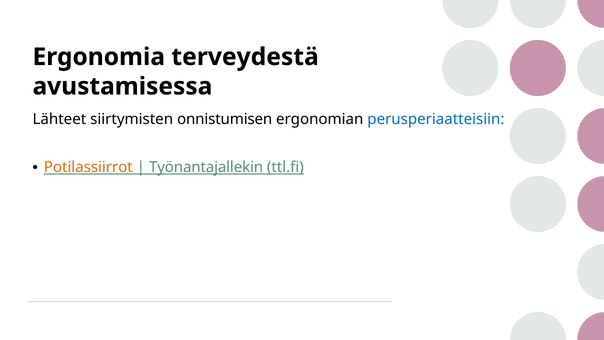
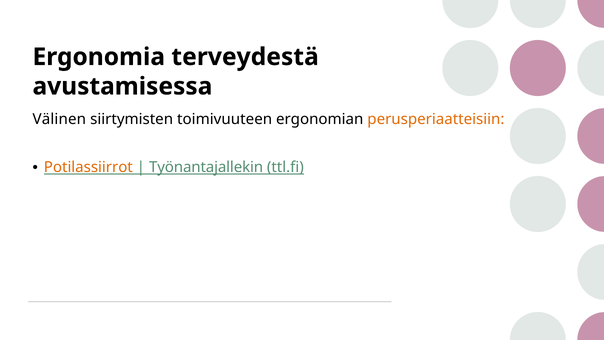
Lähteet: Lähteet -> Välinen
onnistumisen: onnistumisen -> toimivuuteen
perusperiaatteisiin colour: blue -> orange
